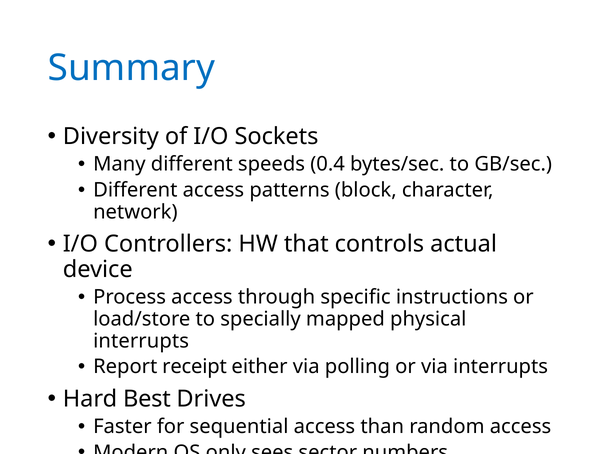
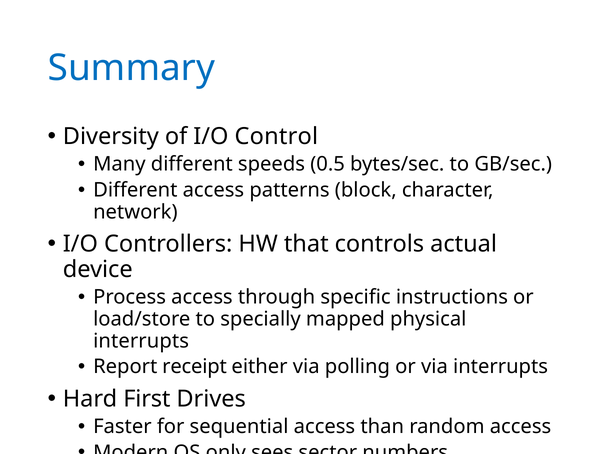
Sockets: Sockets -> Control
0.4: 0.4 -> 0.5
Best: Best -> First
